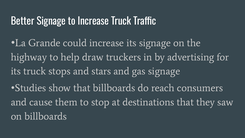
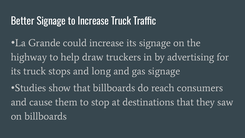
stars: stars -> long
